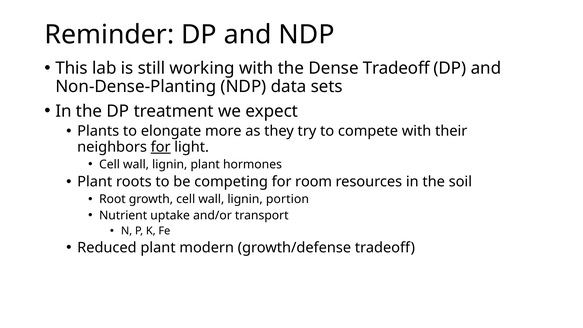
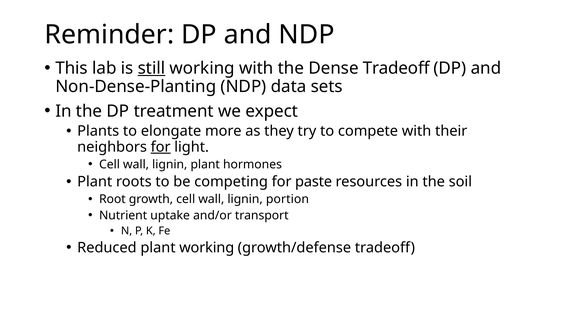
still underline: none -> present
room: room -> paste
plant modern: modern -> working
